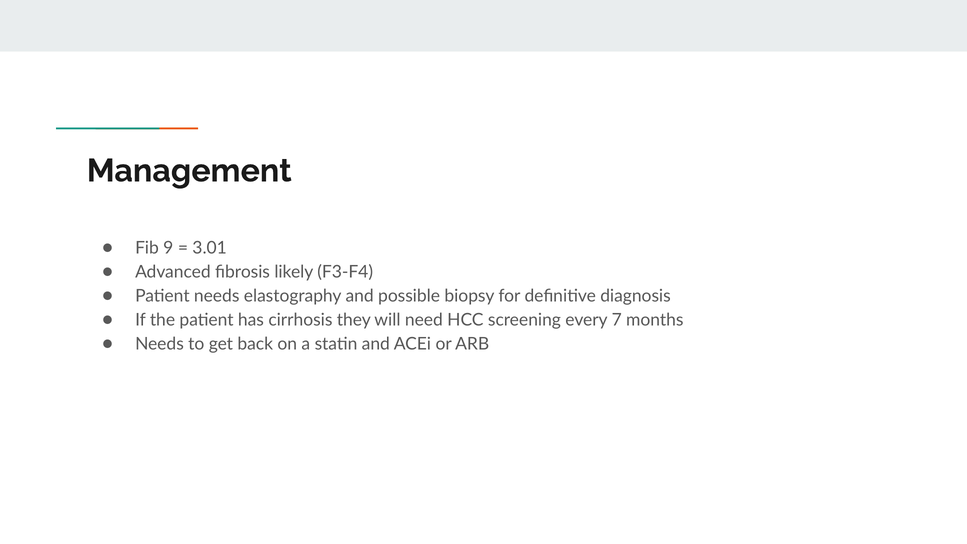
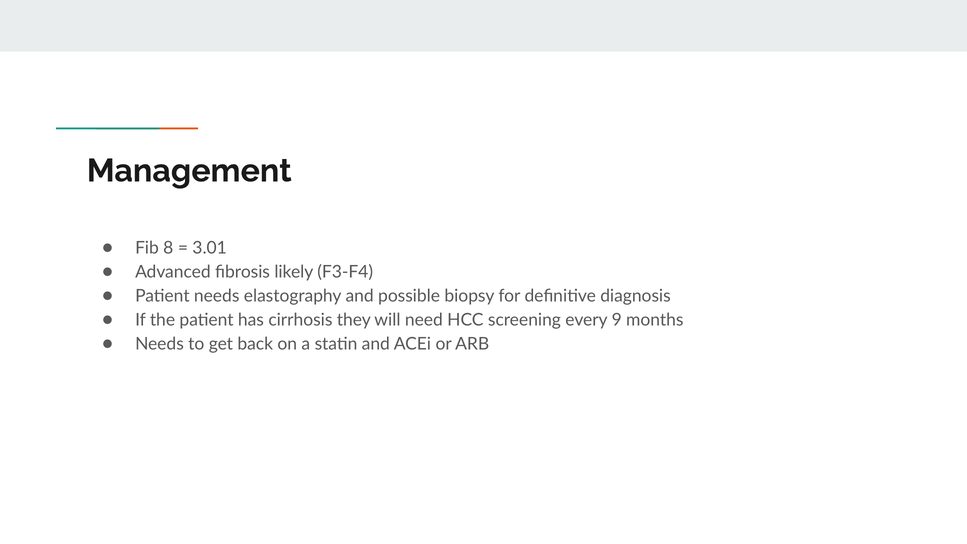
9: 9 -> 8
7: 7 -> 9
